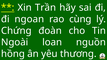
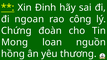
Trần: Trần -> Đinh
cùng: cùng -> công
Ngoài: Ngoài -> Mong
